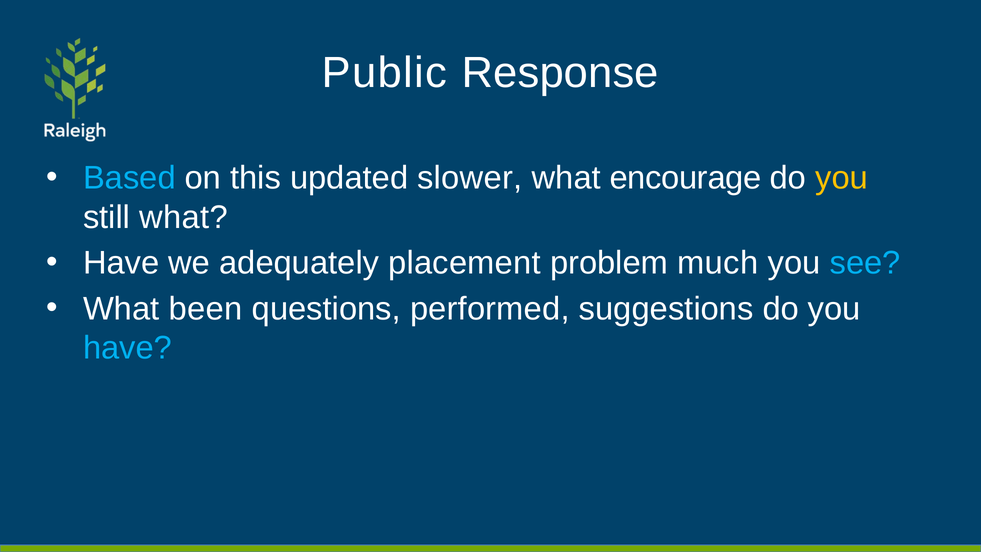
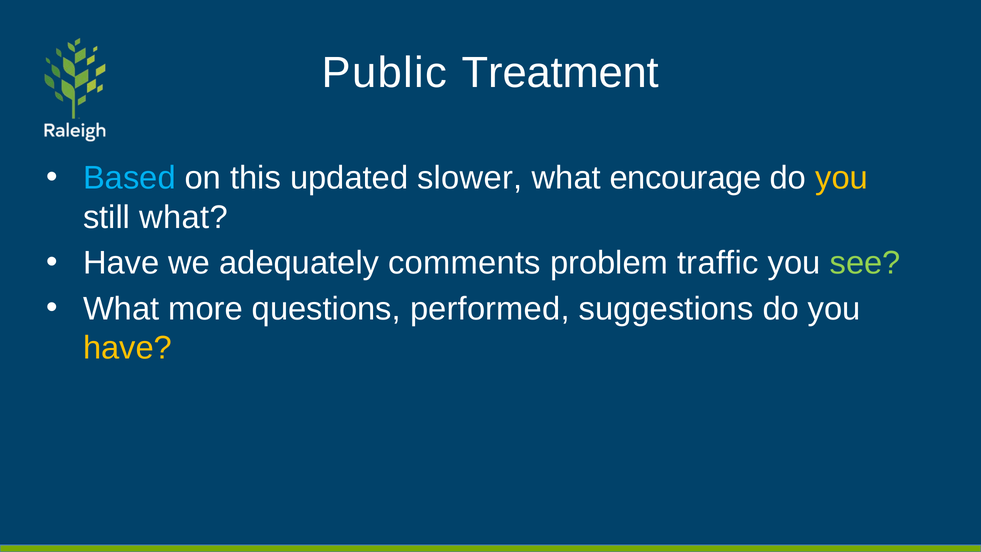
Response: Response -> Treatment
placement: placement -> comments
much: much -> traffic
see colour: light blue -> light green
been: been -> more
have at (128, 348) colour: light blue -> yellow
